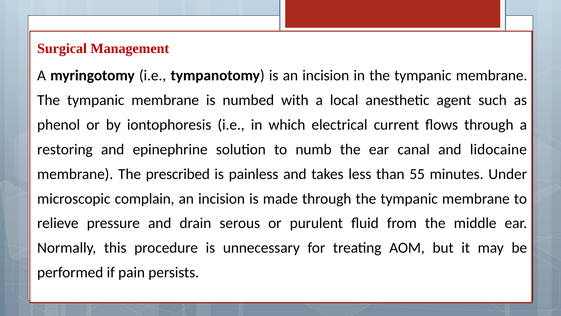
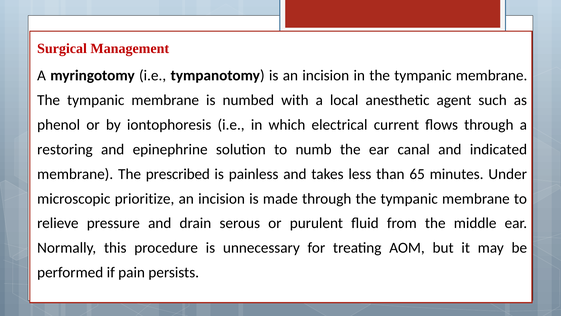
lidocaine: lidocaine -> indicated
55: 55 -> 65
complain: complain -> prioritize
